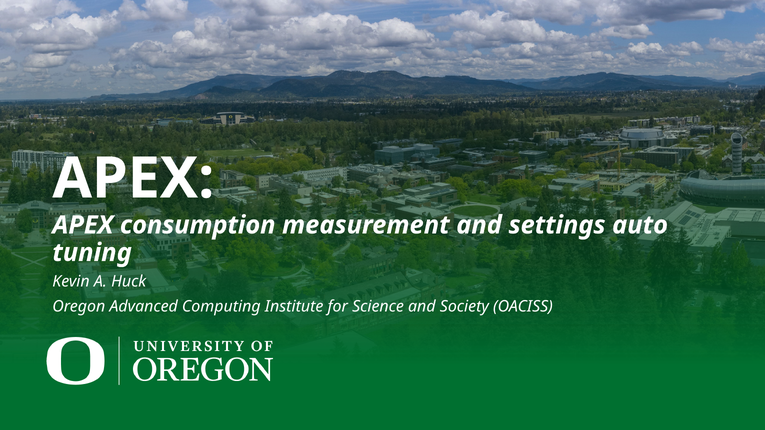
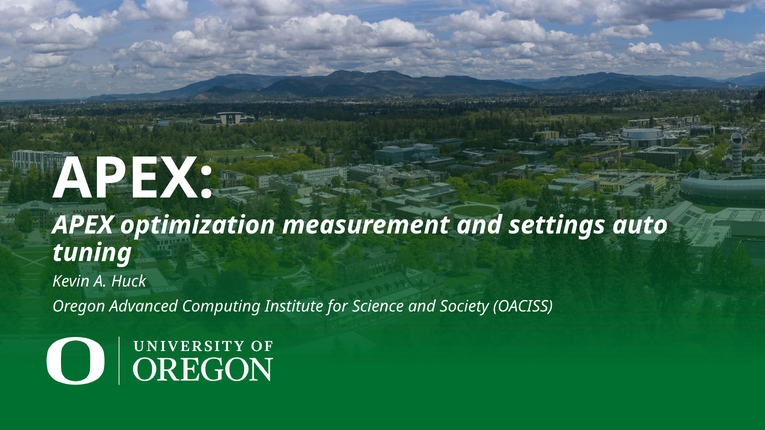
consumption: consumption -> optimization
